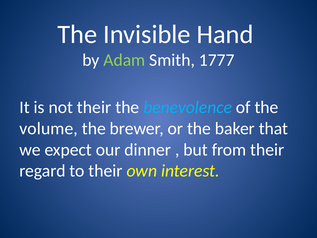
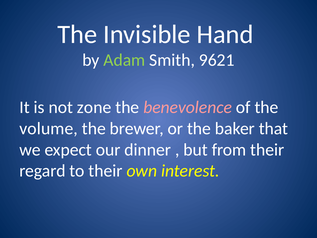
1777: 1777 -> 9621
not their: their -> zone
benevolence colour: light blue -> pink
